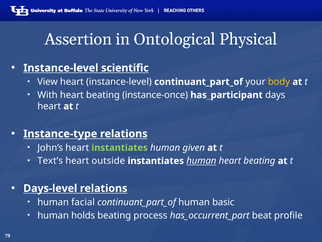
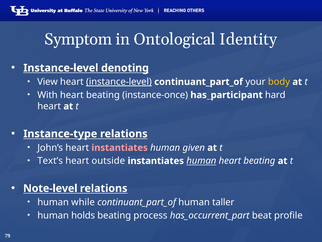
Assertion: Assertion -> Symptom
Physical: Physical -> Identity
scientific: scientific -> denoting
instance-level at (119, 82) underline: none -> present
days: days -> hard
instantiates at (120, 147) colour: light green -> pink
Days-level: Days-level -> Note-level
facial: facial -> while
basic: basic -> taller
